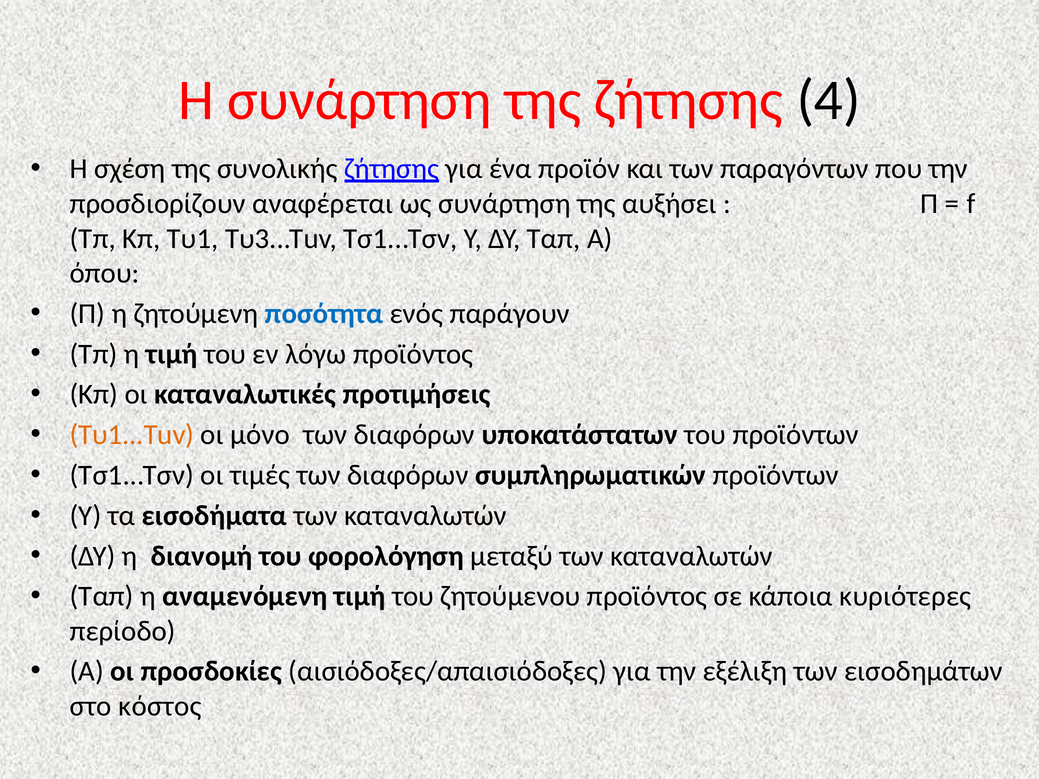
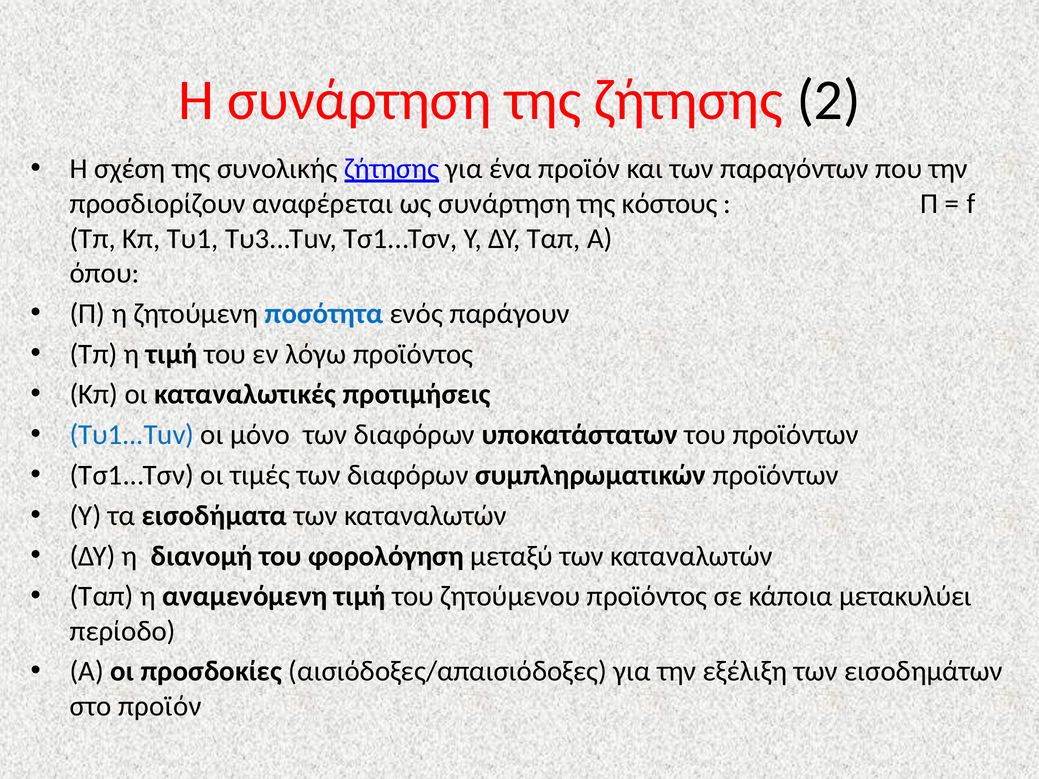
4: 4 -> 2
αυξήσει: αυξήσει -> κόστους
Τυ1...Τuv colour: orange -> blue
κυριότερες: κυριότερες -> μετακυλύει
στο κόστος: κόστος -> προϊόν
